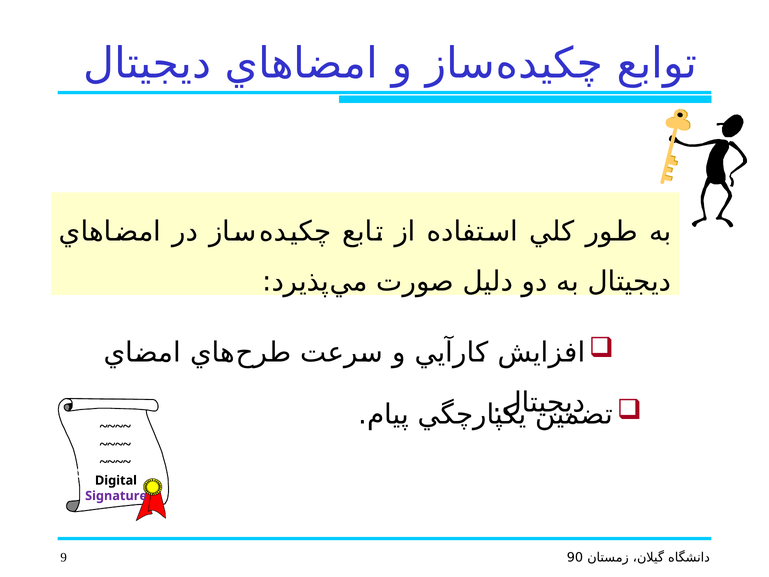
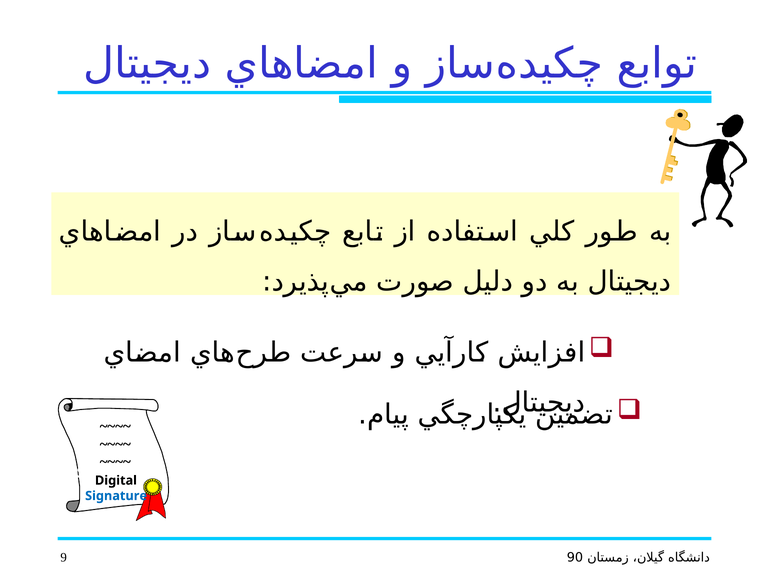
Signature at (116, 496) colour: purple -> blue
